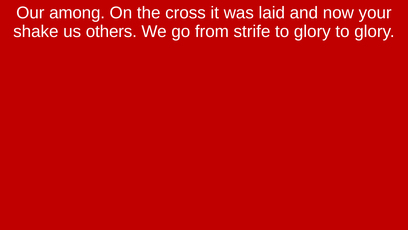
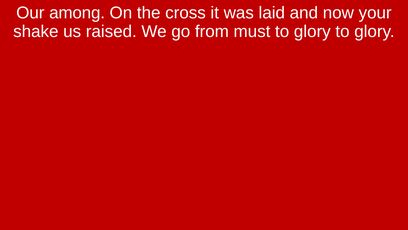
others: others -> raised
strife: strife -> must
